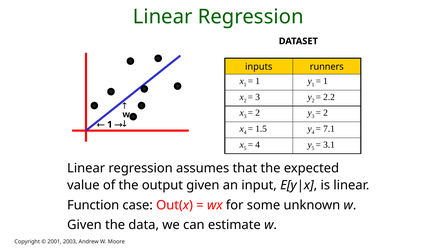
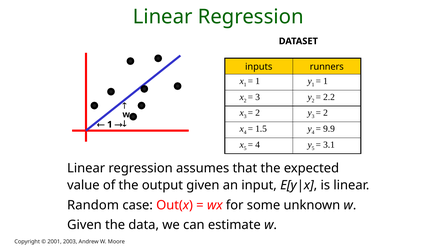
7.1: 7.1 -> 9.9
Function: Function -> Random
